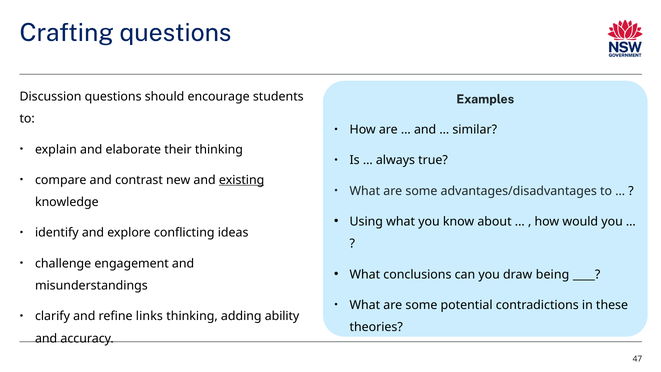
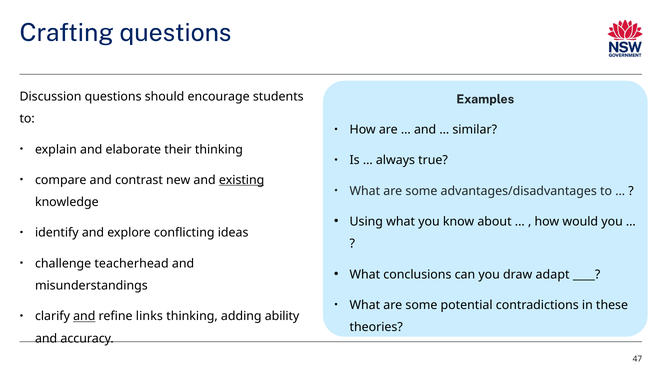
engagement: engagement -> teacherhead
being: being -> adapt
and at (84, 316) underline: none -> present
